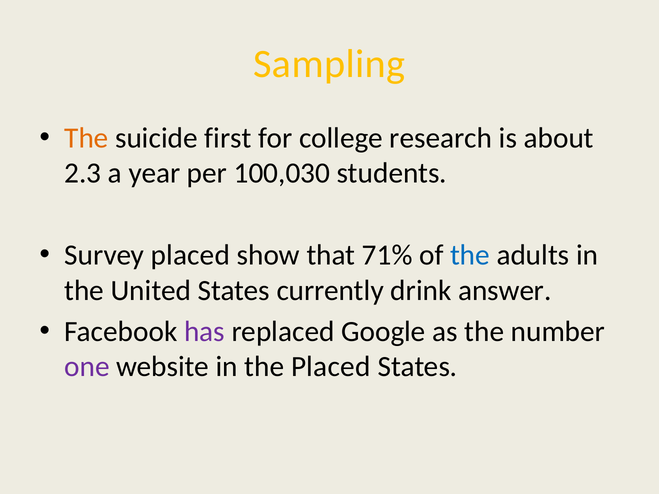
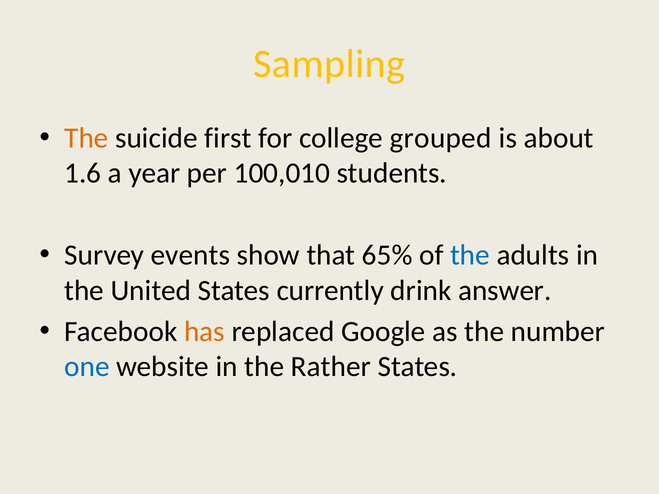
research: research -> grouped
2.3: 2.3 -> 1.6
100,030: 100,030 -> 100,010
Survey placed: placed -> events
71%: 71% -> 65%
has colour: purple -> orange
one colour: purple -> blue
the Placed: Placed -> Rather
